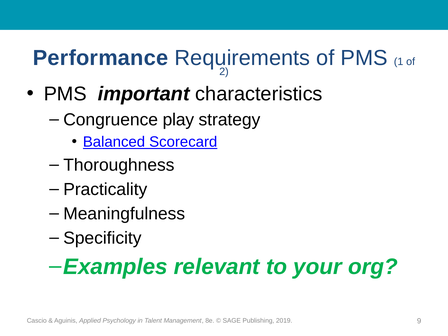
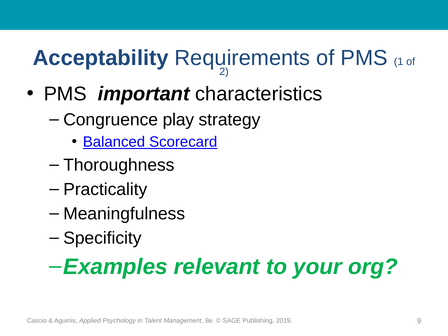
Performance: Performance -> Acceptability
